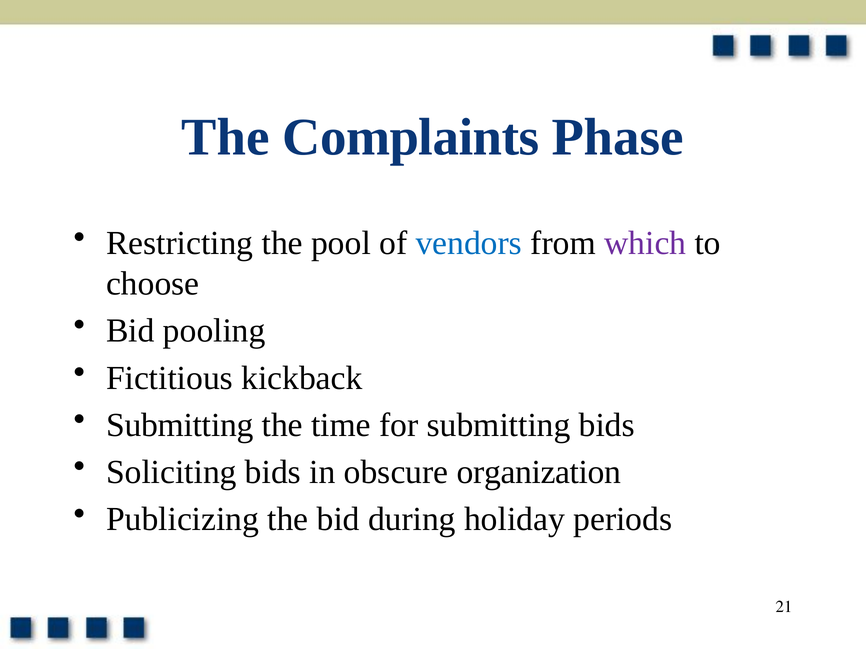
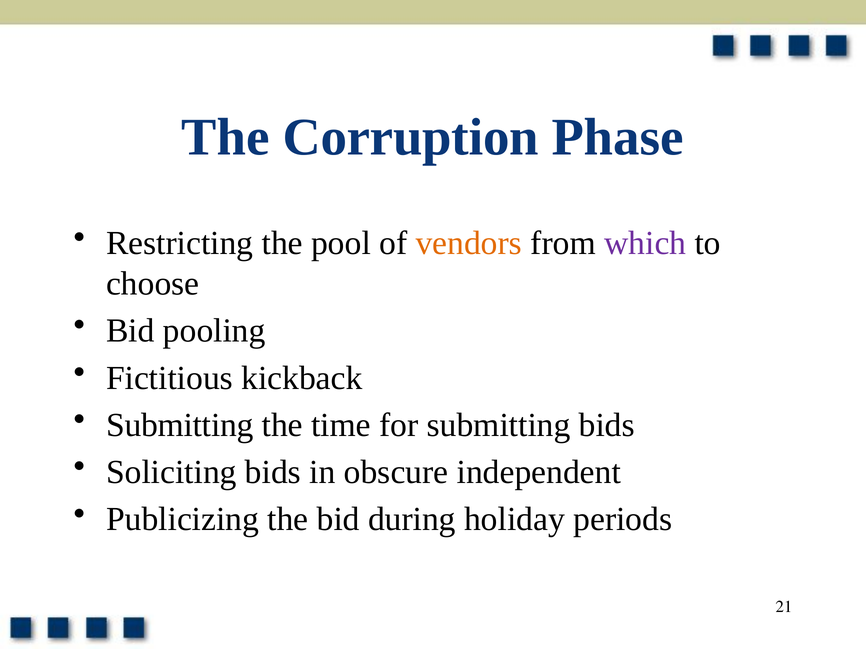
Complaints: Complaints -> Corruption
vendors colour: blue -> orange
organization: organization -> independent
